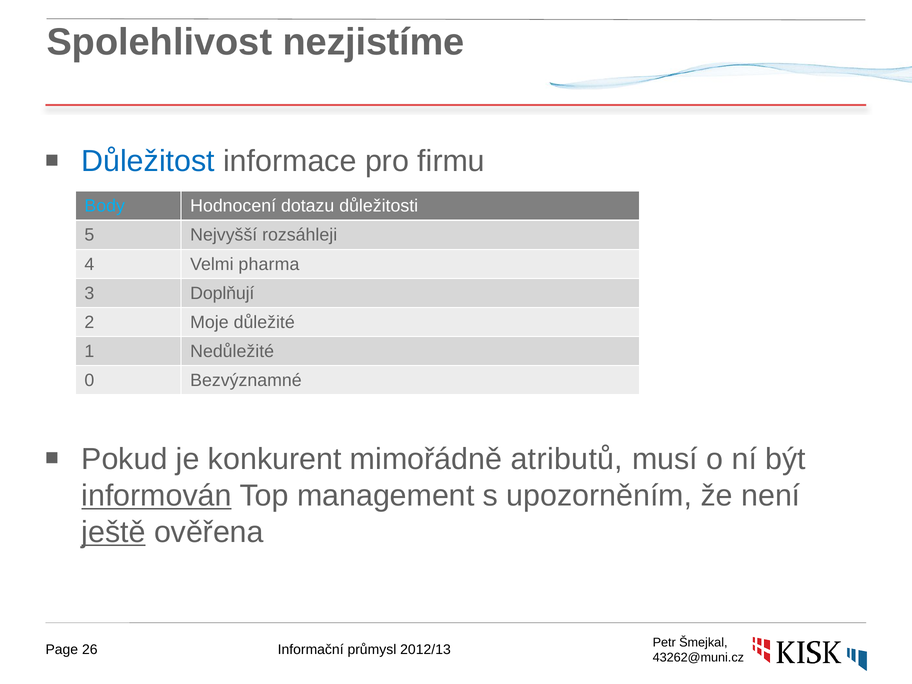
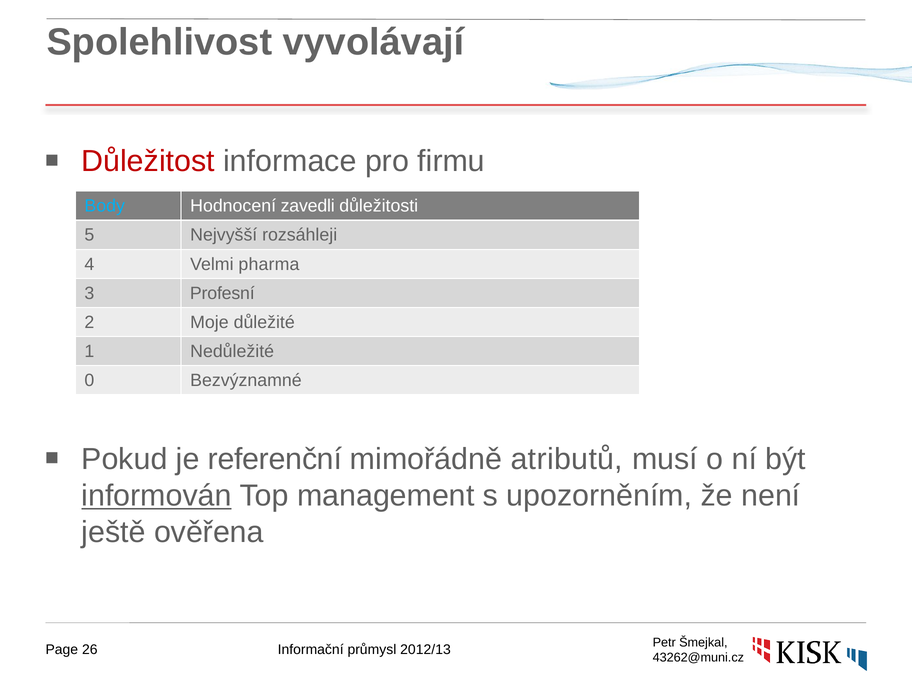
nezjistíme: nezjistíme -> vyvolávají
Důležitost colour: blue -> red
dotazu: dotazu -> zavedli
Doplňují: Doplňují -> Profesní
konkurent: konkurent -> referenční
ještě underline: present -> none
